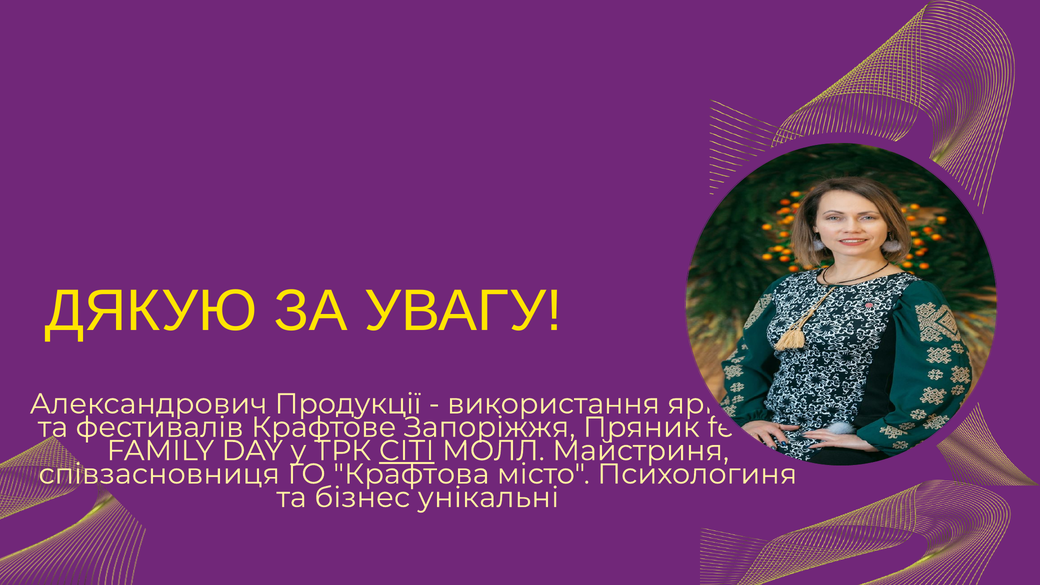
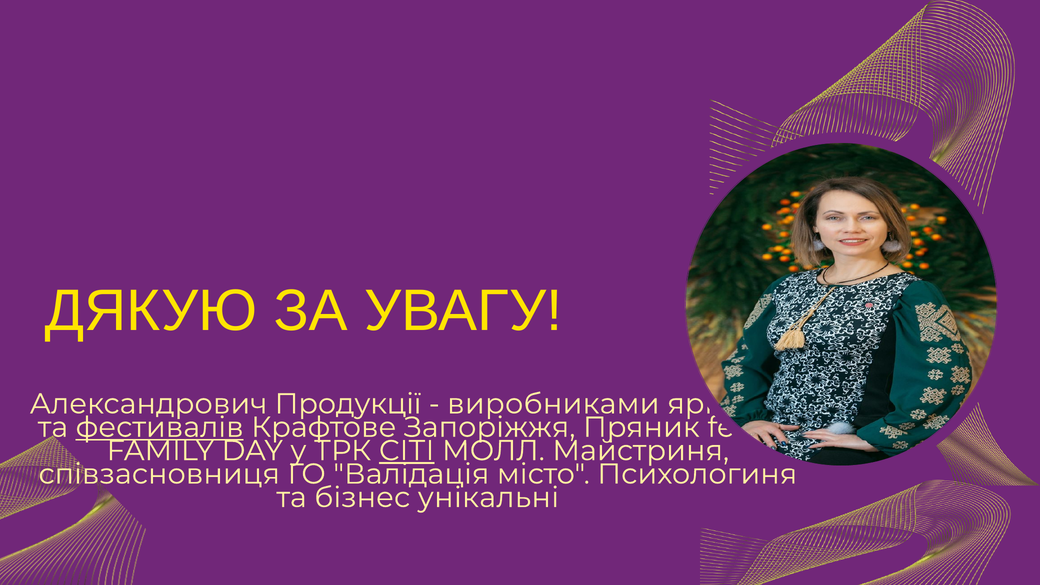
використання: використання -> виробниками
фестивалів underline: none -> present
Крафтова: Крафтова -> Валідація
